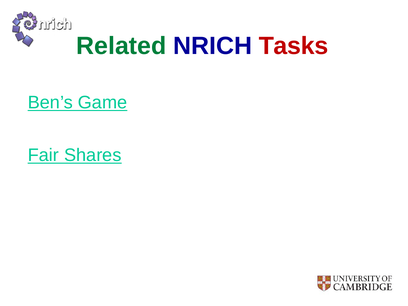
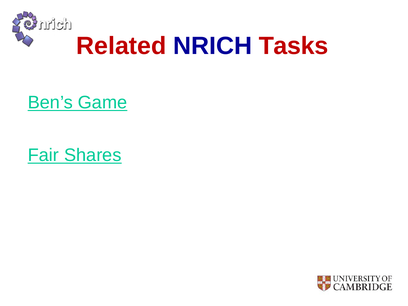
Related colour: green -> red
